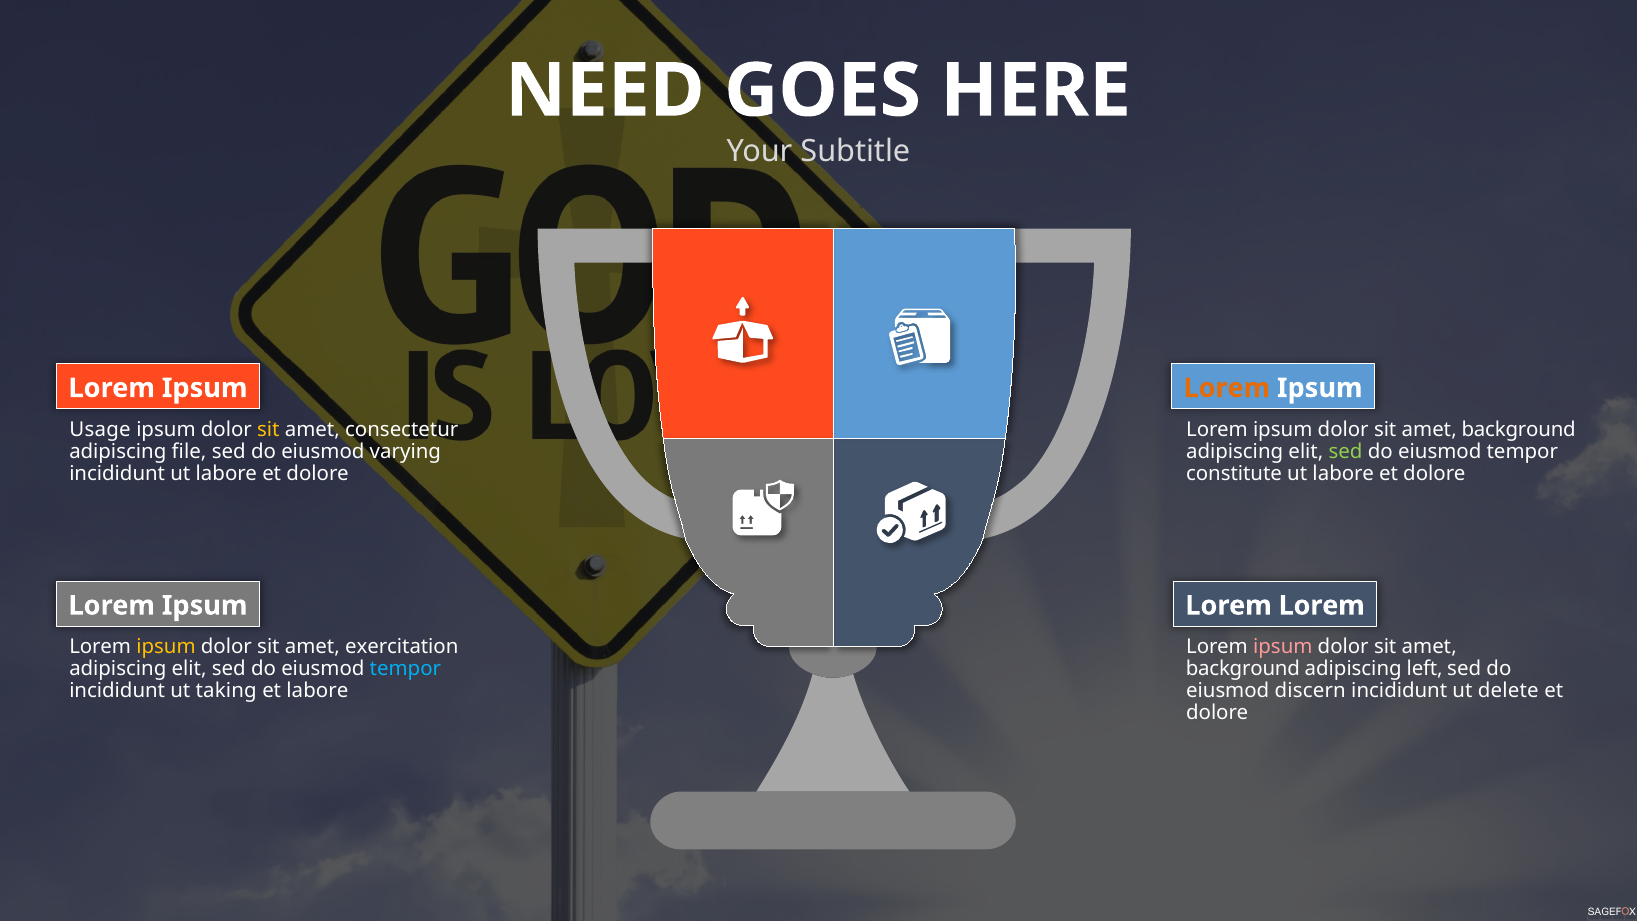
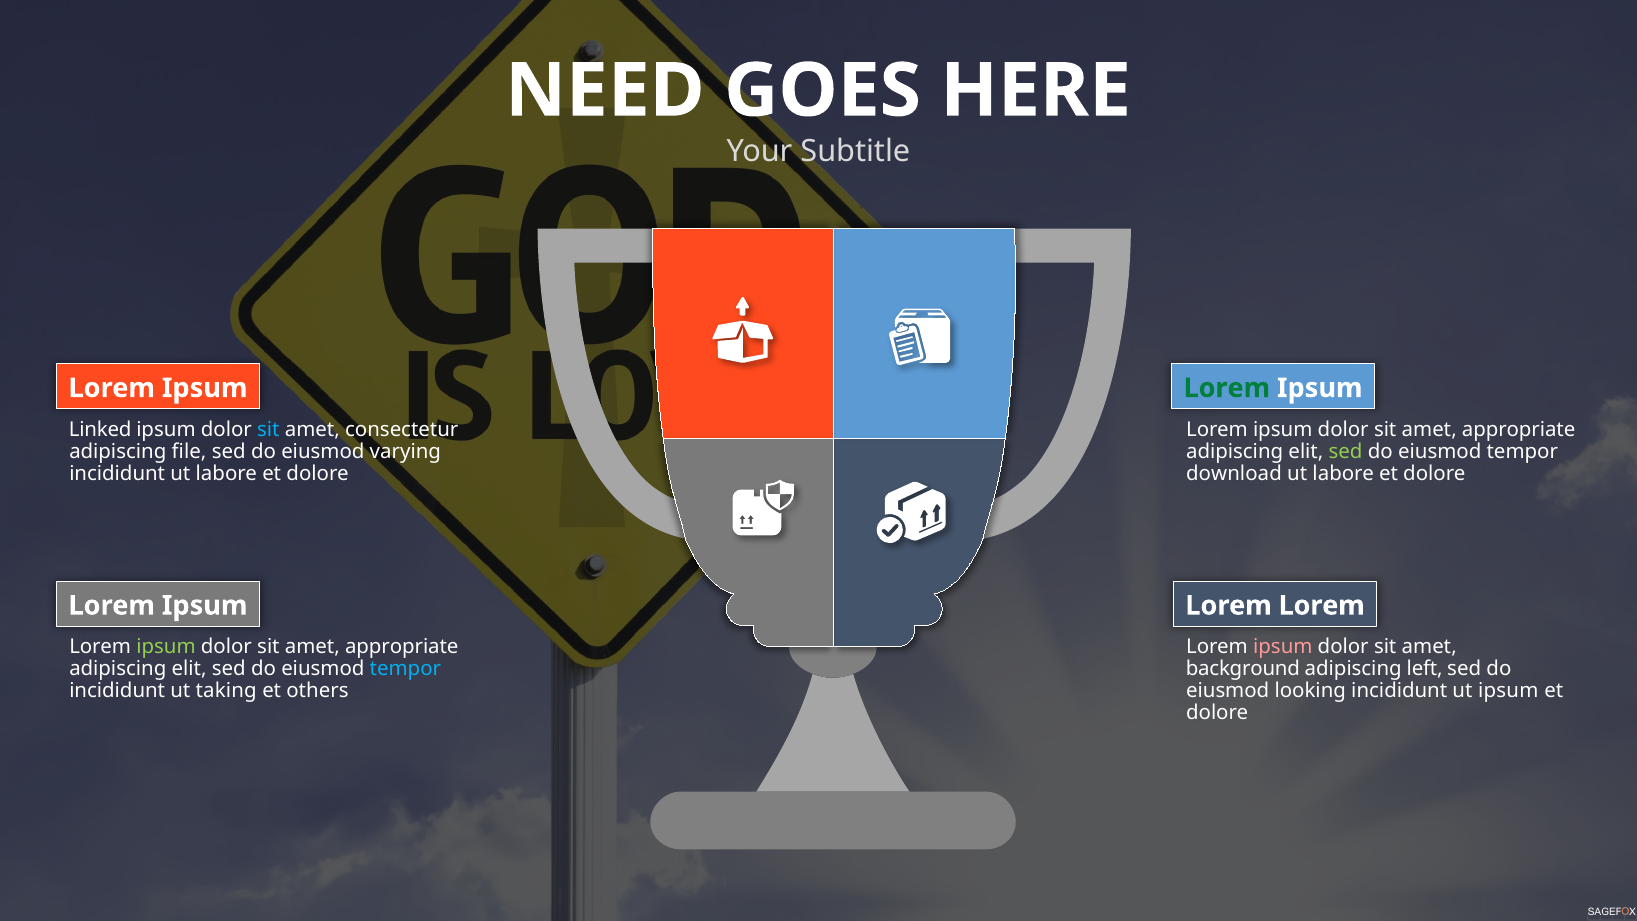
Lorem at (1227, 388) colour: orange -> green
Usage: Usage -> Linked
sit at (268, 429) colour: yellow -> light blue
background at (1519, 429): background -> appropriate
constitute: constitute -> download
ipsum at (166, 647) colour: yellow -> light green
exercitation at (402, 647): exercitation -> appropriate
et labore: labore -> others
discern: discern -> looking
ut delete: delete -> ipsum
